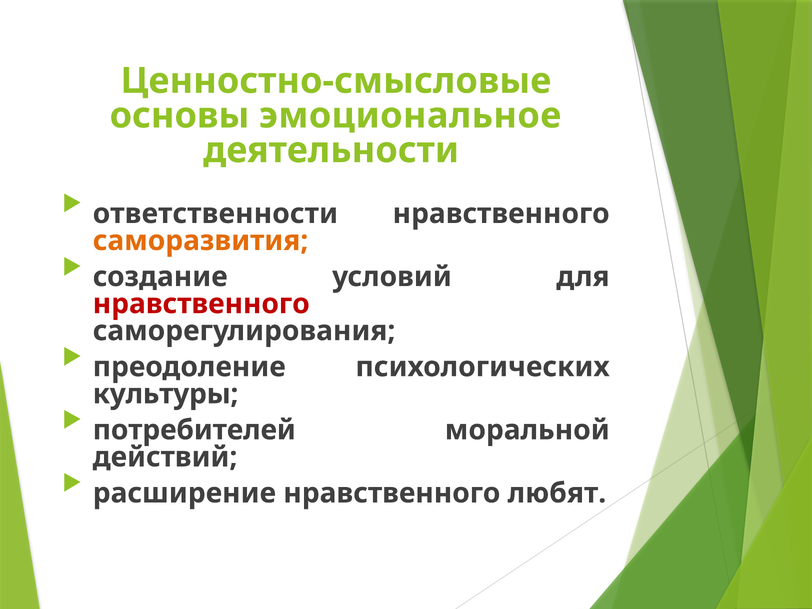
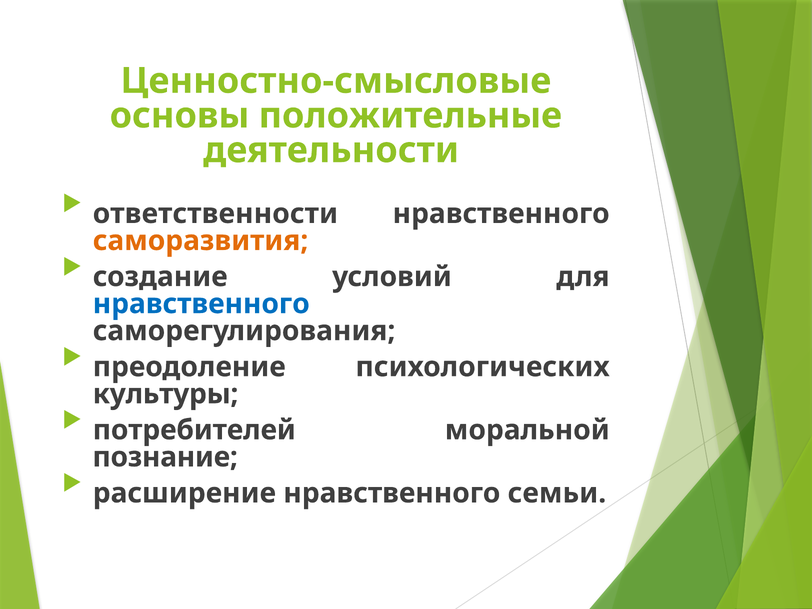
эмоциональное: эмоциональное -> положительные
нравственного at (201, 304) colour: red -> blue
действий: действий -> познание
любят: любят -> семьи
